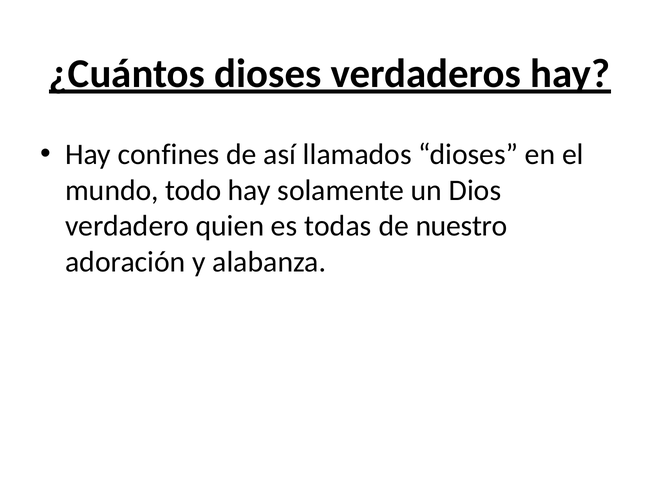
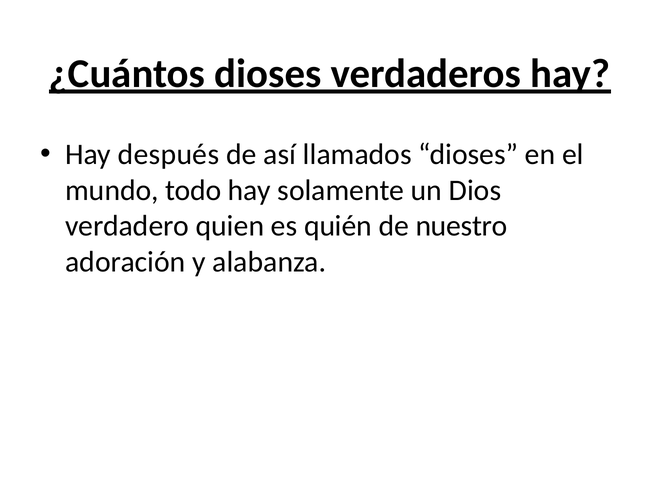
confines: confines -> después
todas: todas -> quién
